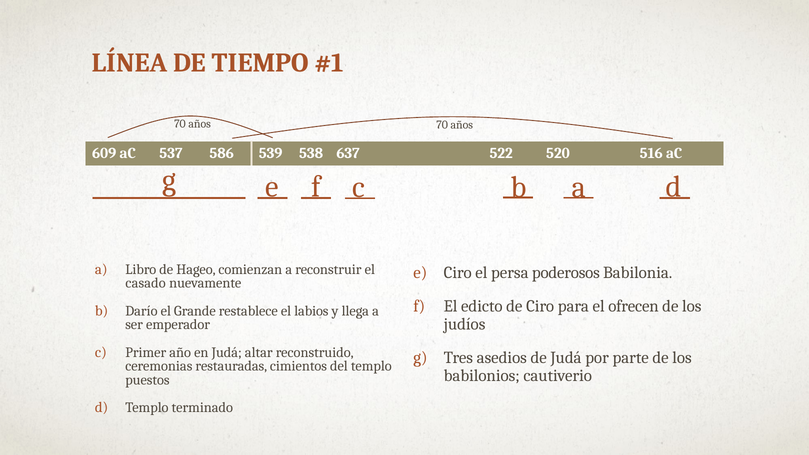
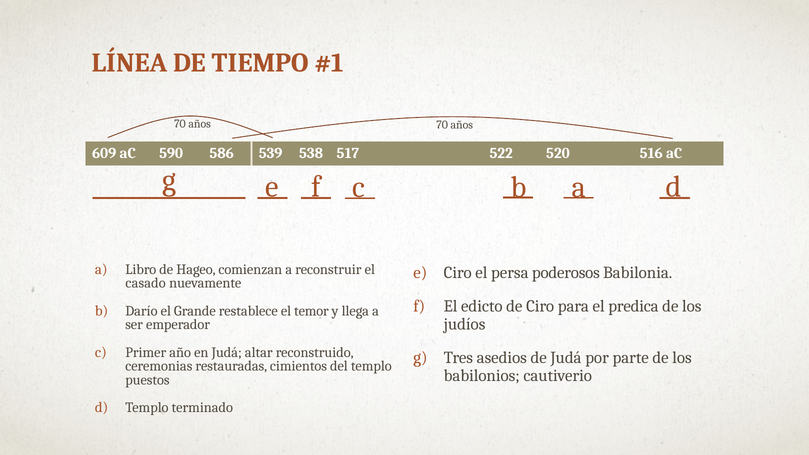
537: 537 -> 590
637: 637 -> 517
ofrecen: ofrecen -> predica
labios: labios -> temor
